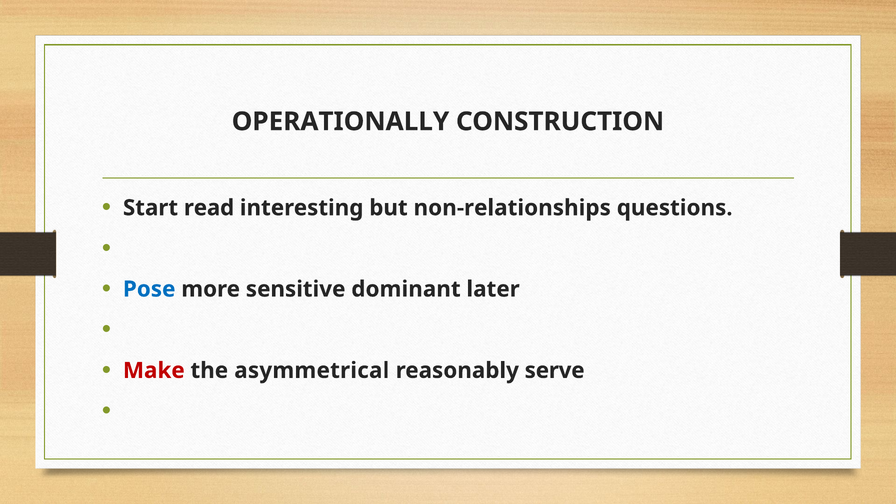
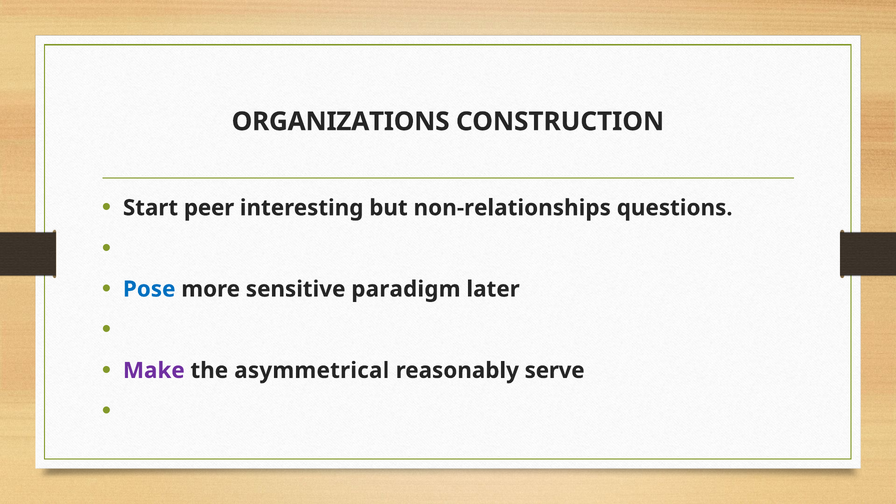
OPERATIONALLY: OPERATIONALLY -> ORGANIZATIONS
read: read -> peer
dominant: dominant -> paradigm
Make colour: red -> purple
